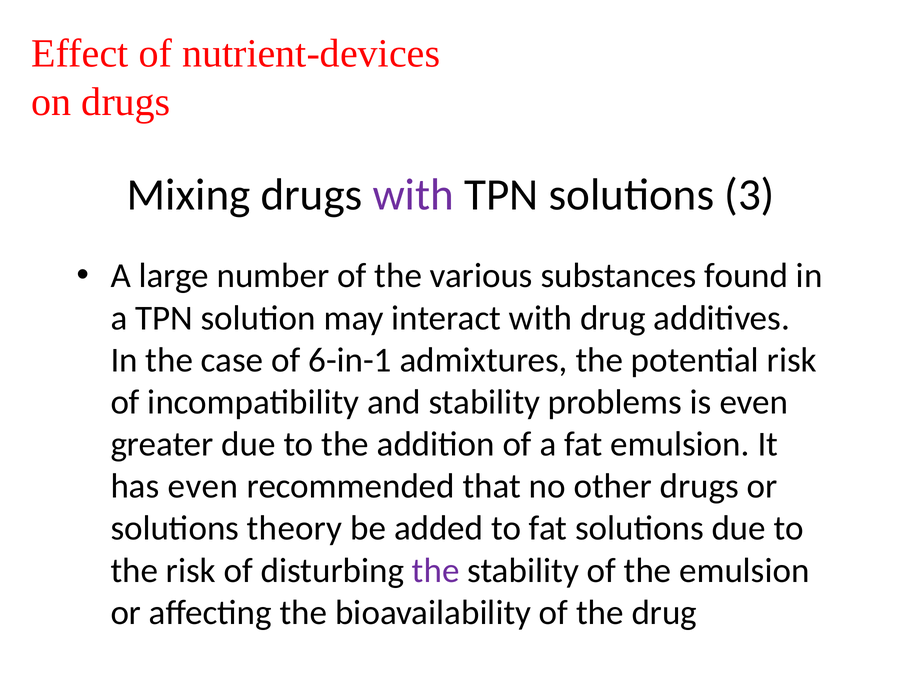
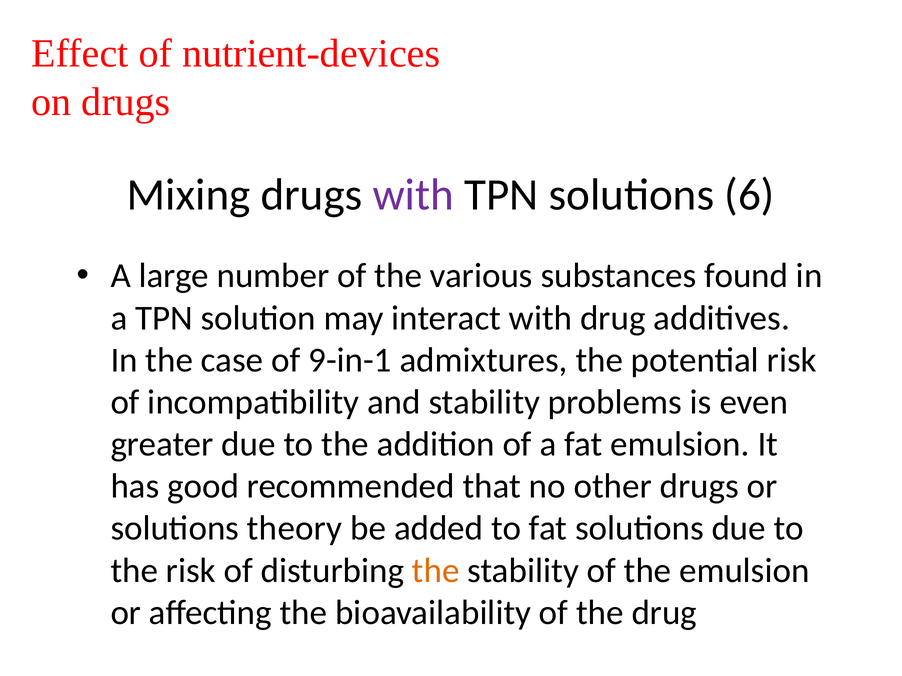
3: 3 -> 6
6-in-1: 6-in-1 -> 9-in-1
has even: even -> good
the at (436, 571) colour: purple -> orange
